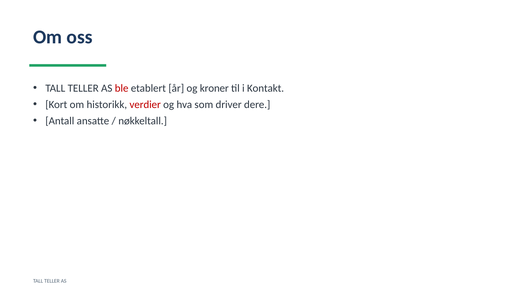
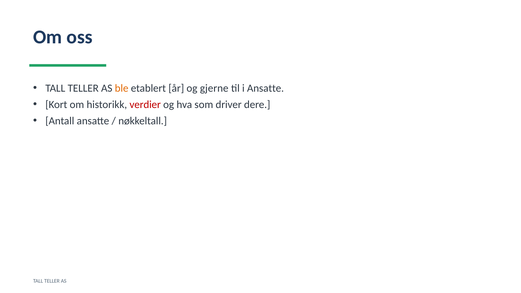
ble colour: red -> orange
kroner: kroner -> gjerne
i Kontakt: Kontakt -> Ansatte
